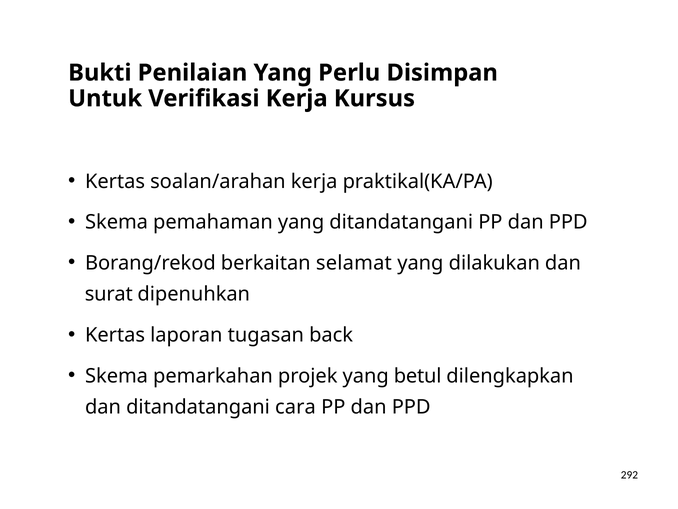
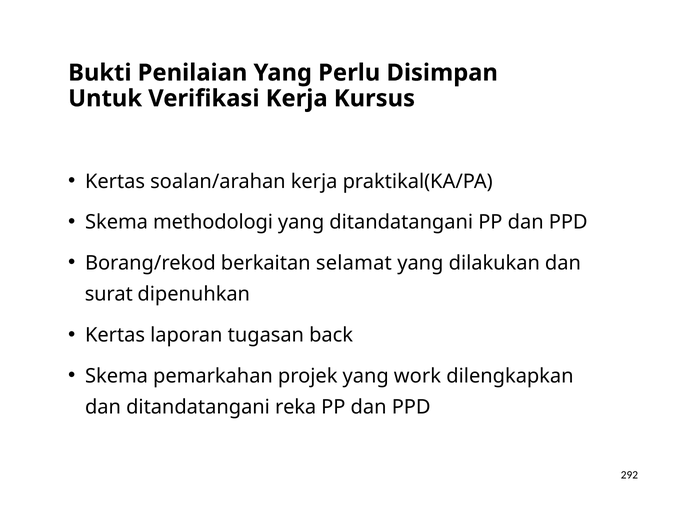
pemahaman: pemahaman -> methodologi
betul: betul -> work
cara: cara -> reka
